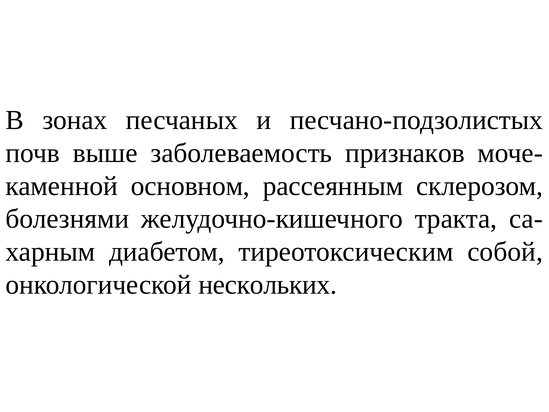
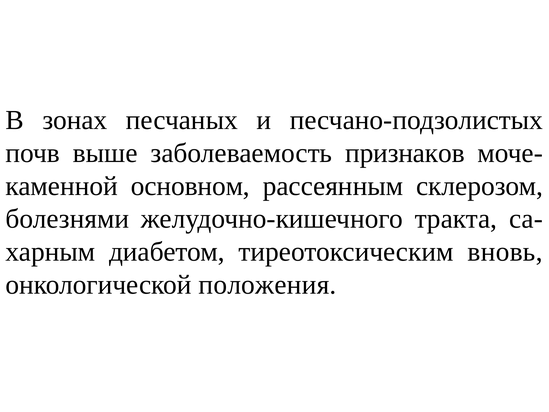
собой: собой -> вновь
нескольких: нескольких -> положения
